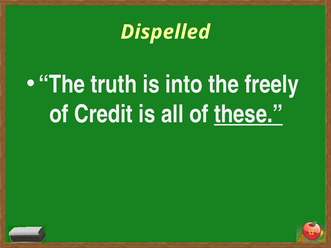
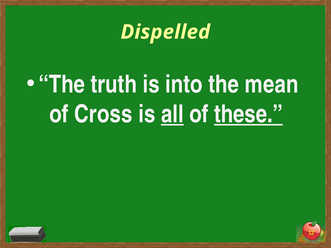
freely: freely -> mean
Credit: Credit -> Cross
all underline: none -> present
